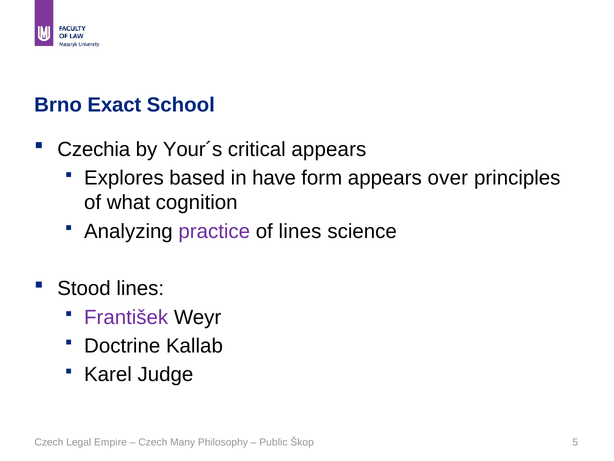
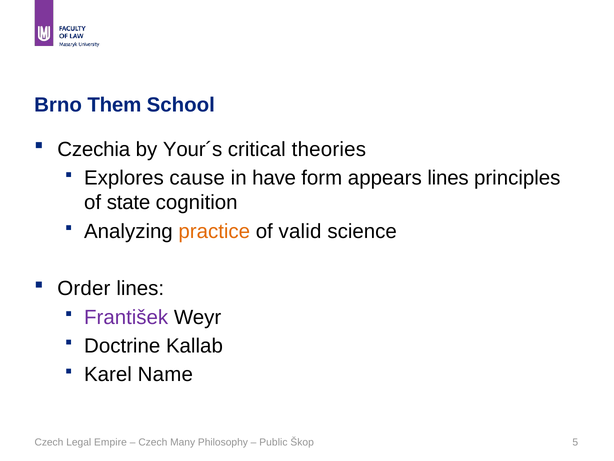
Exact: Exact -> Them
critical appears: appears -> theories
based: based -> cause
appears over: over -> lines
what: what -> state
practice colour: purple -> orange
of lines: lines -> valid
Stood: Stood -> Order
Judge: Judge -> Name
